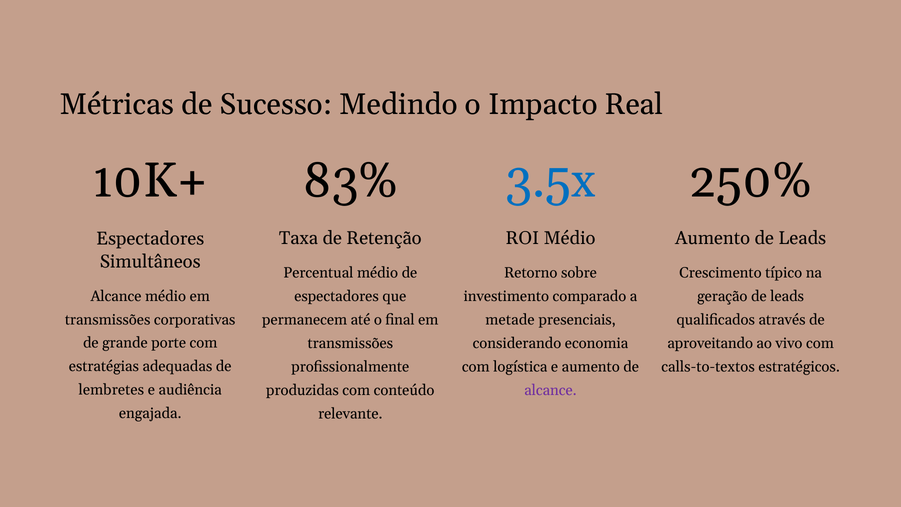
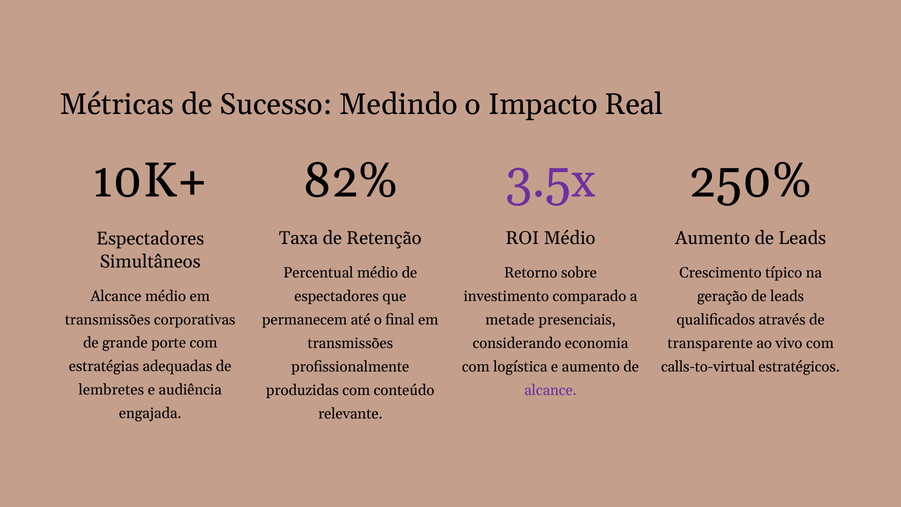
83%: 83% -> 82%
3.5x colour: blue -> purple
aproveitando: aproveitando -> transparente
calls-to-textos: calls-to-textos -> calls-to-virtual
